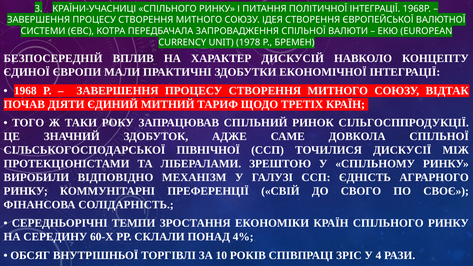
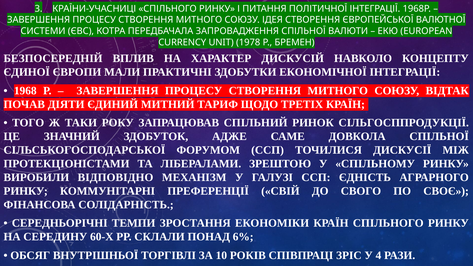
ПІВНІЧНОЇ: ПІВНІЧНОЇ -> ФОРУМОМ
4%: 4% -> 6%
